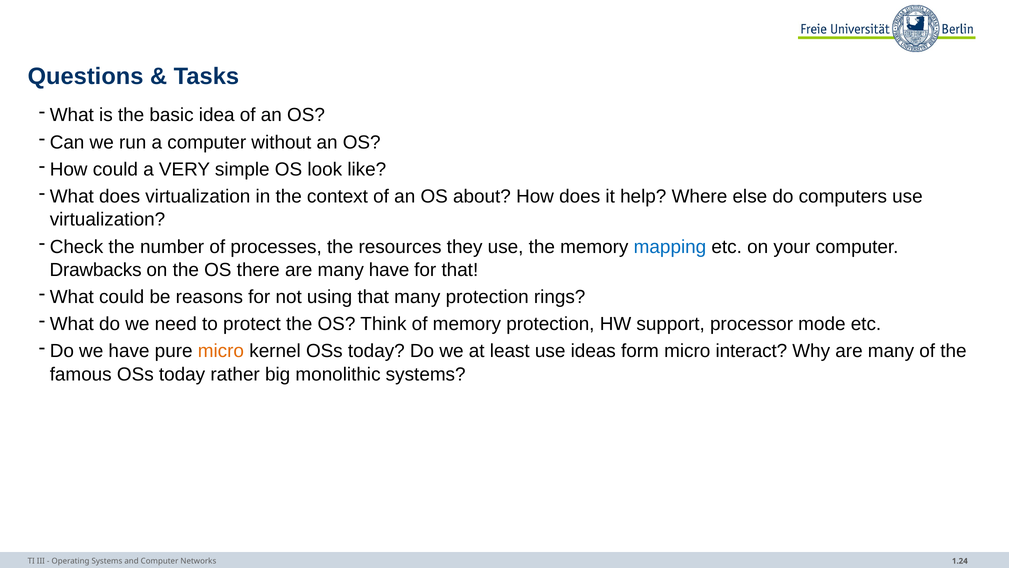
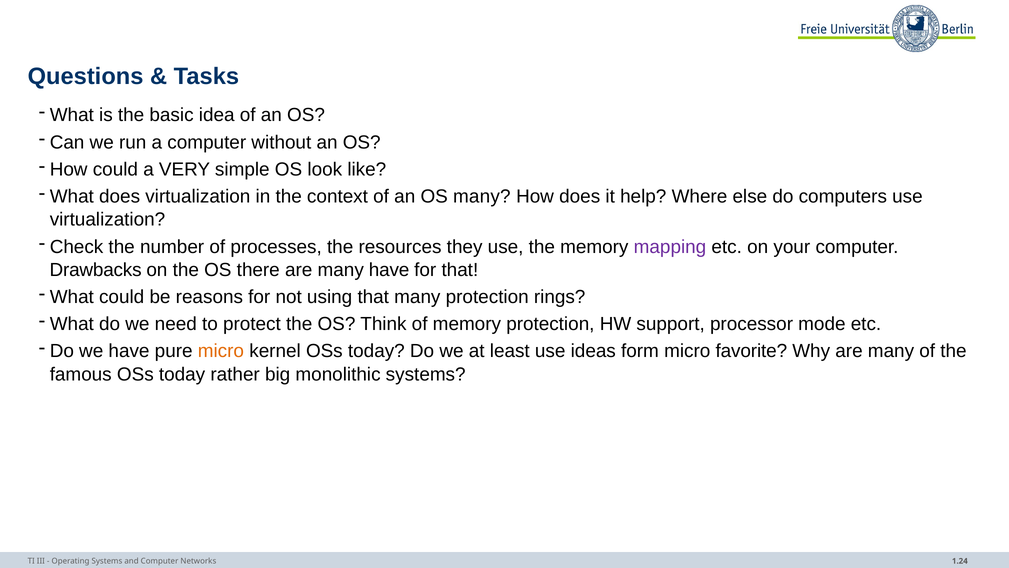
OS about: about -> many
mapping colour: blue -> purple
interact: interact -> favorite
